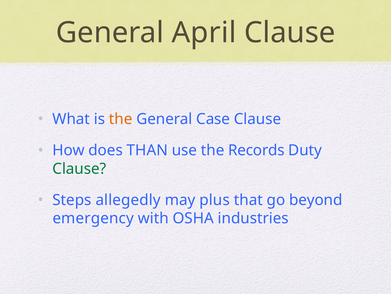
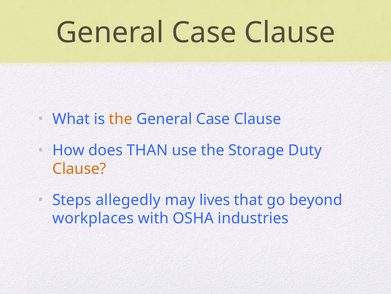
April at (204, 33): April -> Case
Records: Records -> Storage
Clause at (79, 168) colour: green -> orange
plus: plus -> lives
emergency: emergency -> workplaces
